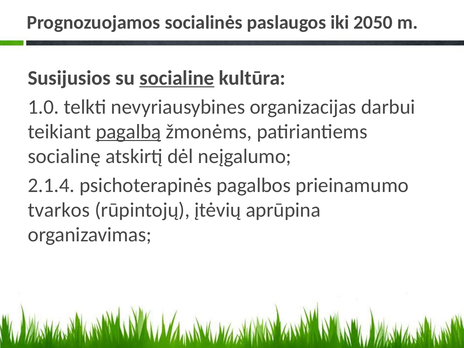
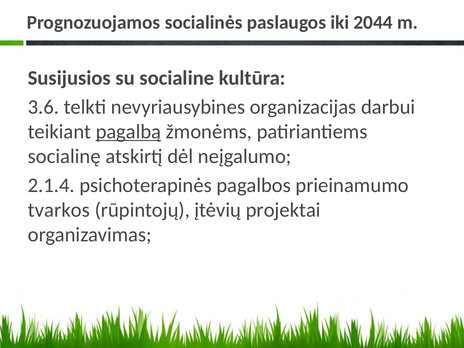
2050: 2050 -> 2044
socialine underline: present -> none
1.0: 1.0 -> 3.6
aprūpina: aprūpina -> projektai
